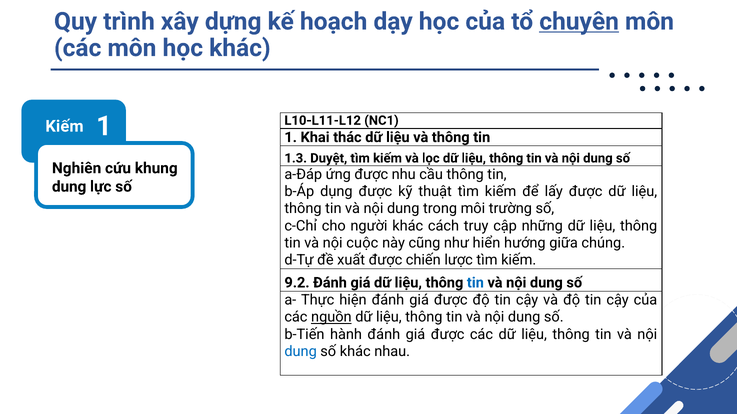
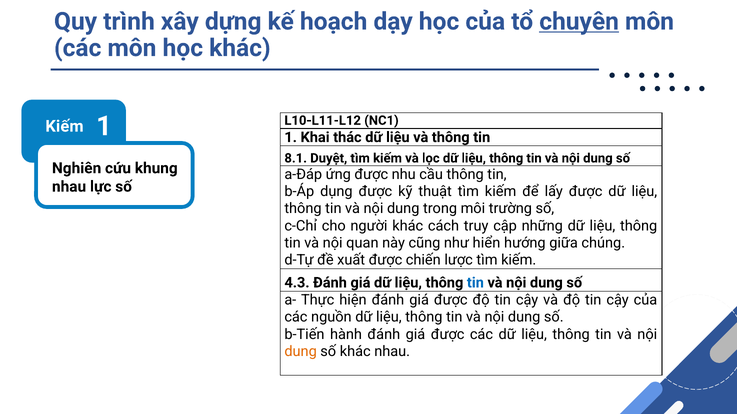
1.3: 1.3 -> 8.1
dung at (69, 187): dung -> nhau
cuộc: cuộc -> quan
9.2: 9.2 -> 4.3
nguồn underline: present -> none
dung at (301, 352) colour: blue -> orange
